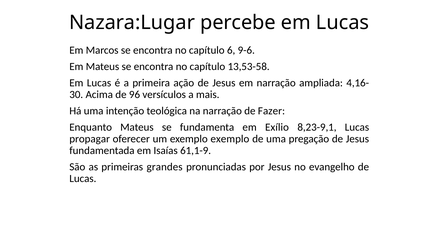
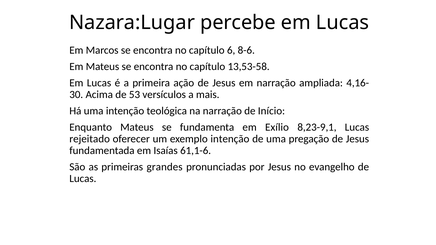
9-6: 9-6 -> 8-6
96: 96 -> 53
Fazer: Fazer -> Início
propagar: propagar -> rejeitado
exemplo exemplo: exemplo -> intenção
61,1-9: 61,1-9 -> 61,1-6
